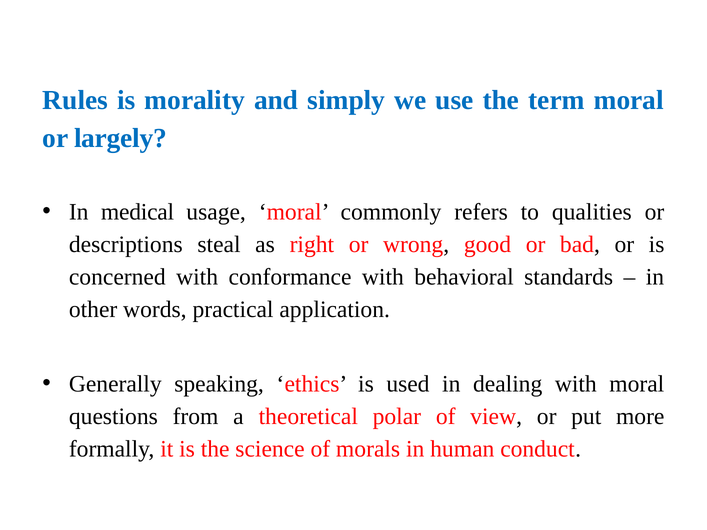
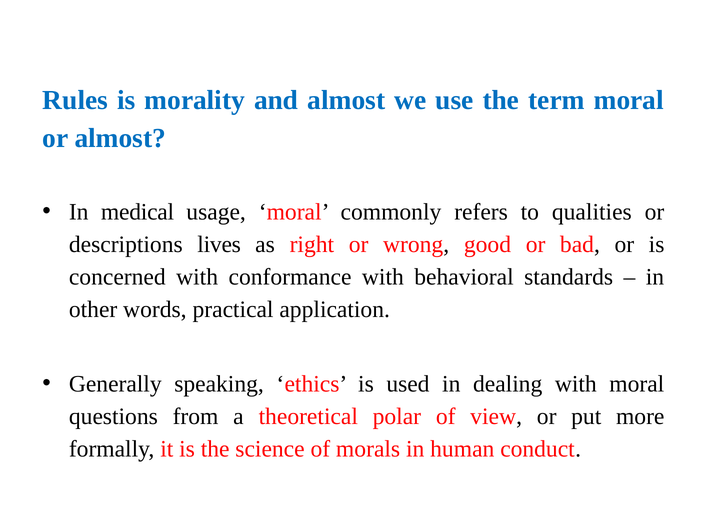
and simply: simply -> almost
or largely: largely -> almost
steal: steal -> lives
